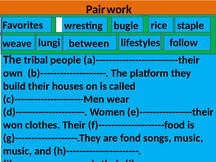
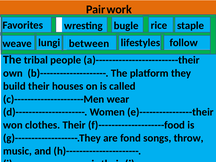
songs music: music -> throw
